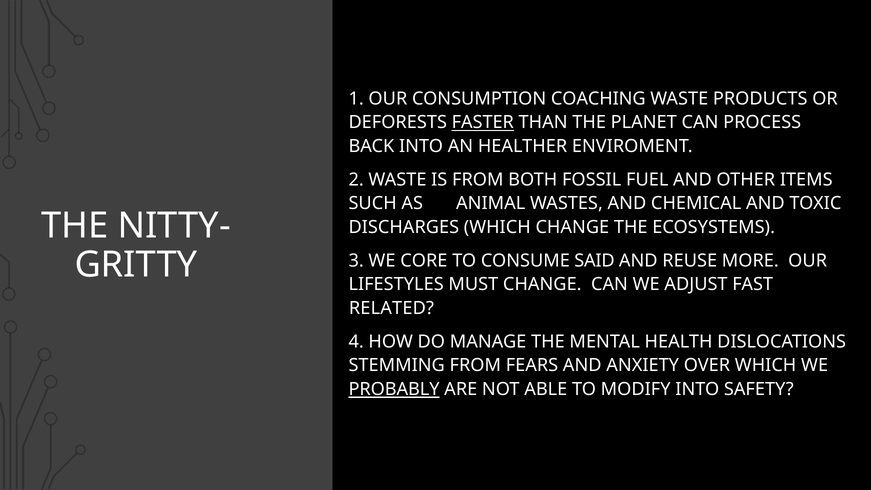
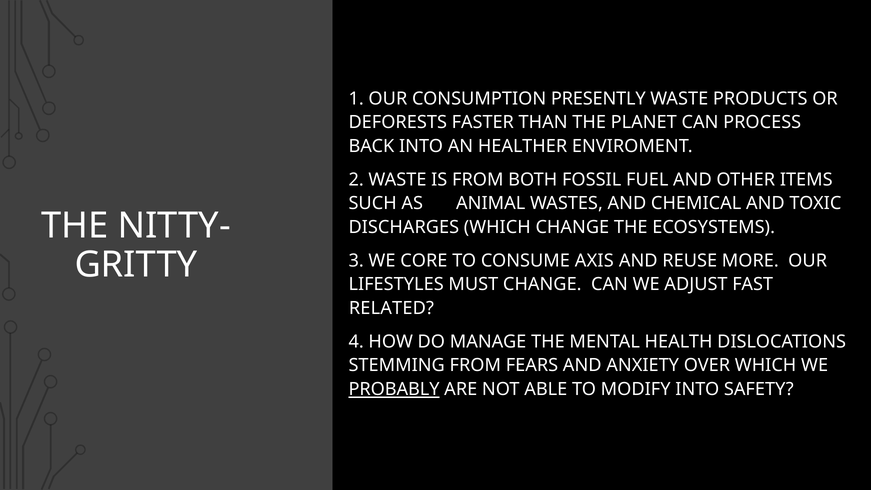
COACHING: COACHING -> PRESENTLY
FASTER underline: present -> none
SAID: SAID -> AXIS
